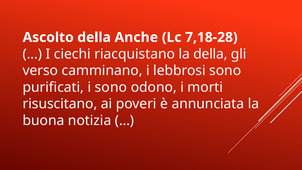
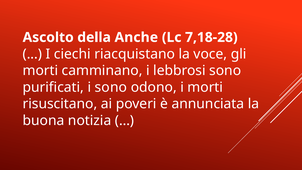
la della: della -> voce
verso at (40, 71): verso -> morti
